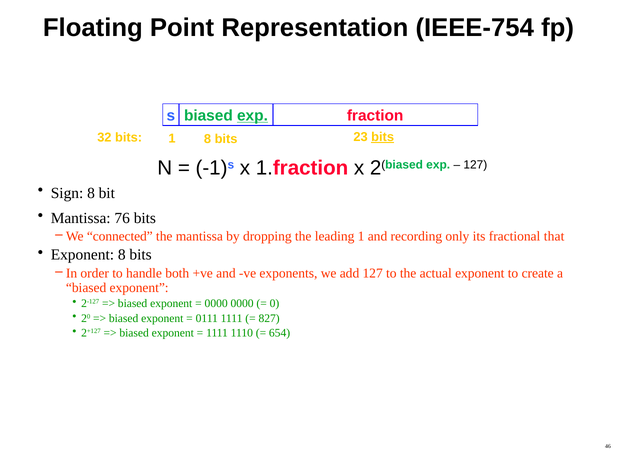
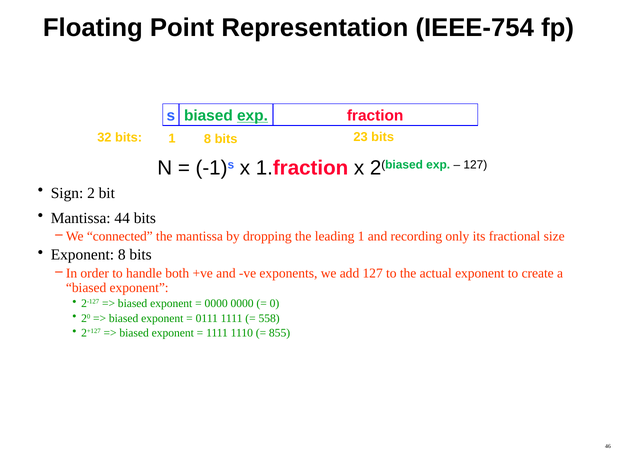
bits at (383, 137) underline: present -> none
Sign 8: 8 -> 2
76: 76 -> 44
that: that -> size
827: 827 -> 558
654: 654 -> 855
